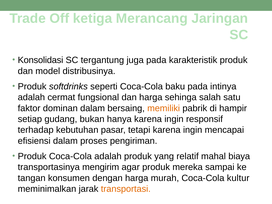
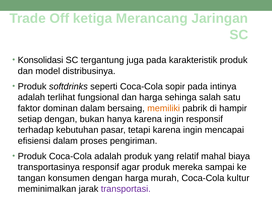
baku: baku -> sopir
cermat: cermat -> terlihat
setiap gudang: gudang -> dengan
transportasinya mengirim: mengirim -> responsif
transportasi colour: orange -> purple
